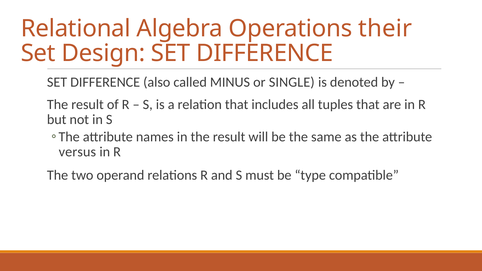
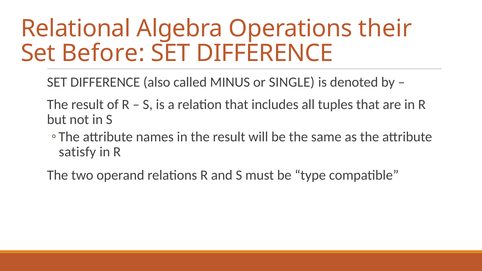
Design: Design -> Before
versus: versus -> satisfy
